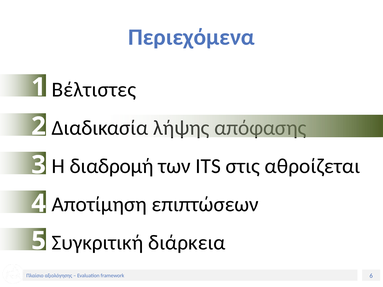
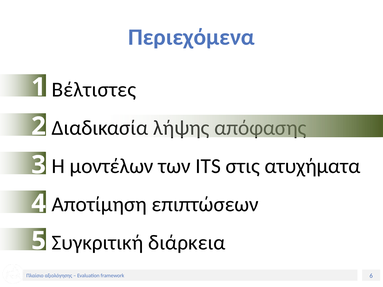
διαδρομή: διαδρομή -> μοντέλων
αθροίζεται: αθροίζεται -> ατυχήματα
